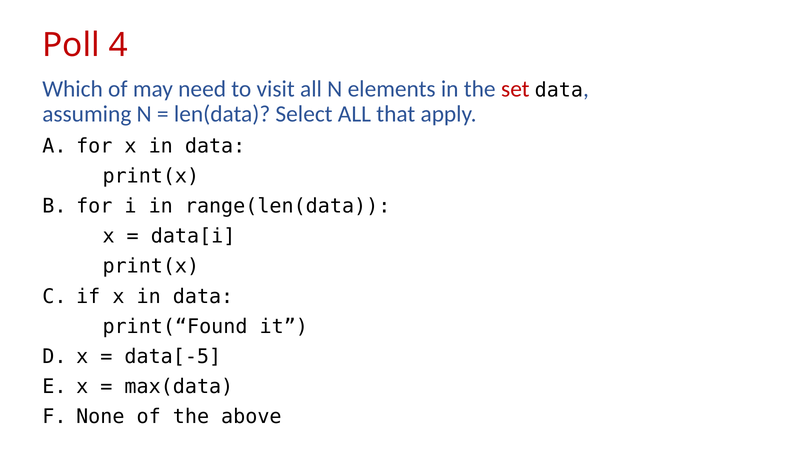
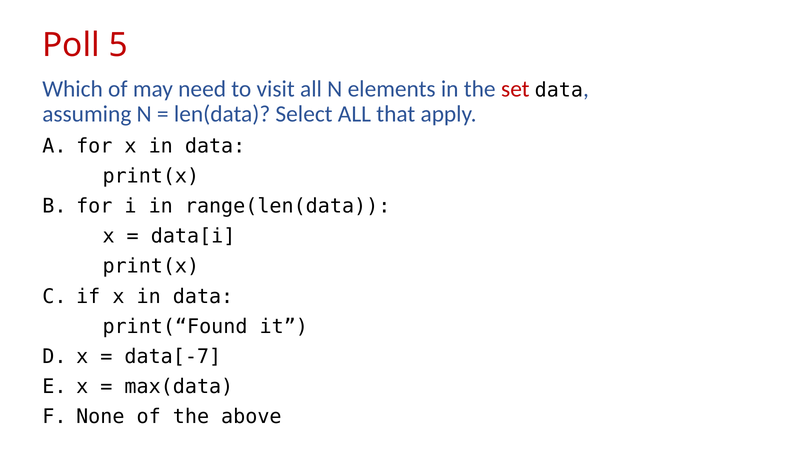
4: 4 -> 5
data[-5: data[-5 -> data[-7
